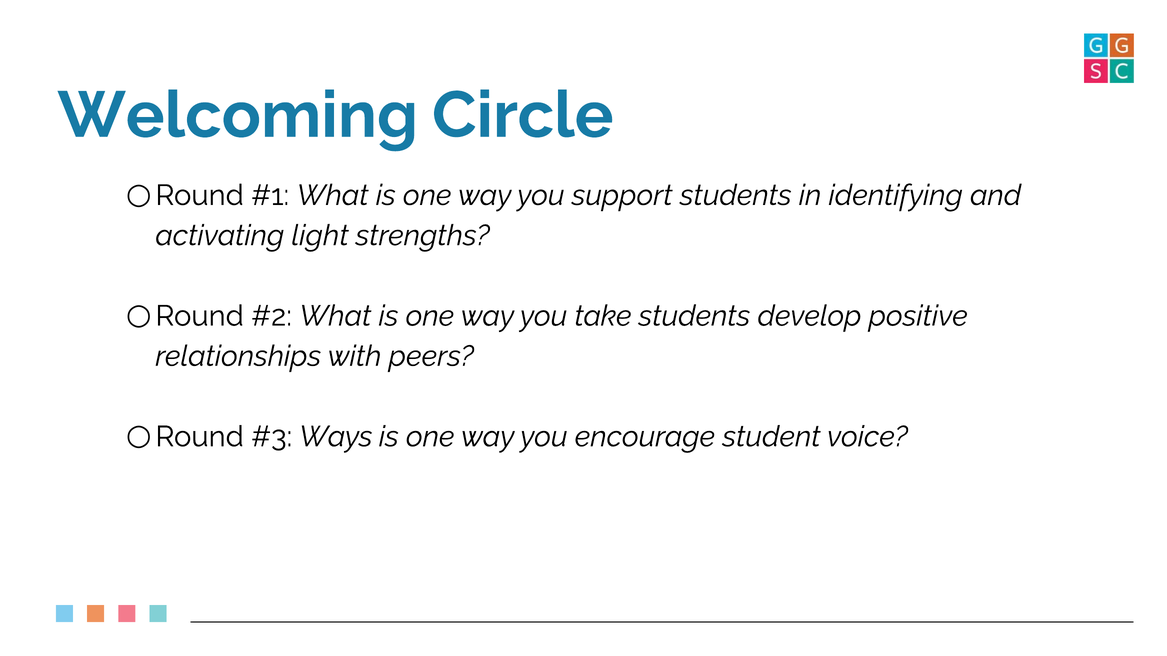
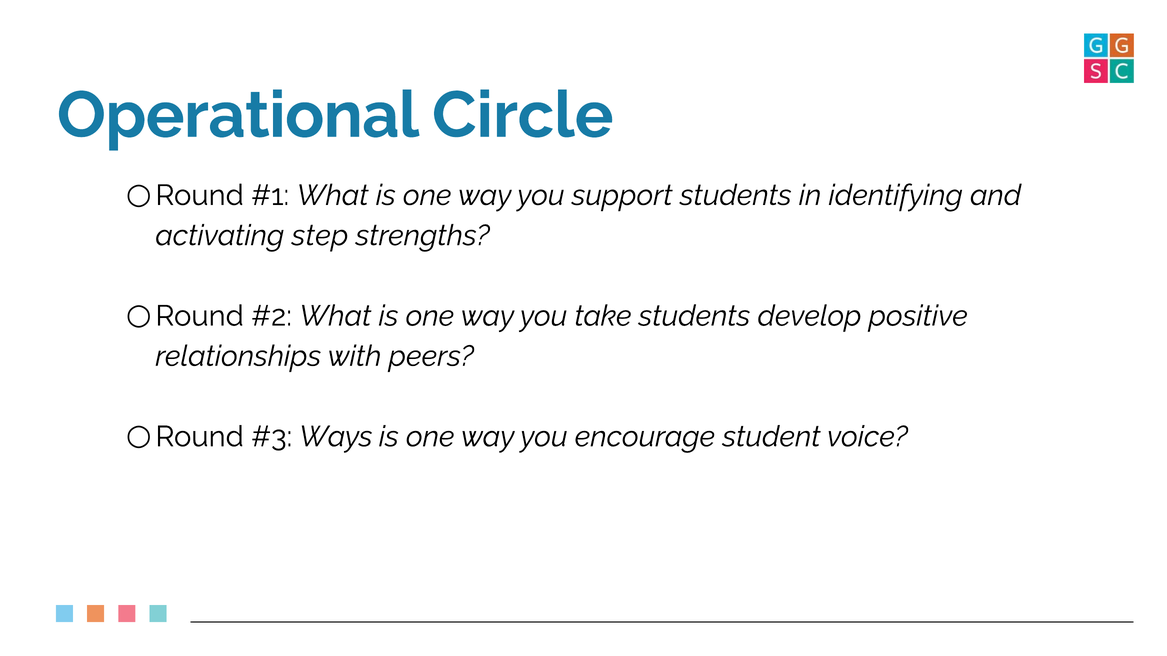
Welcoming: Welcoming -> Operational
light: light -> step
